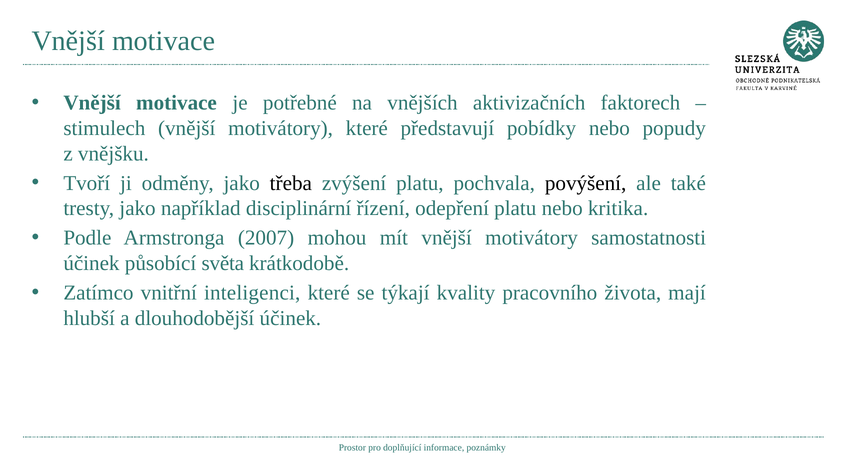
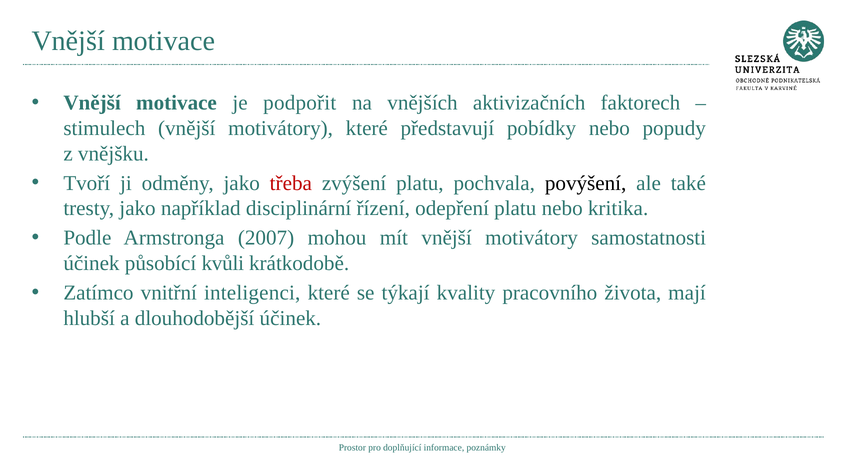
potřebné: potřebné -> podpořit
třeba colour: black -> red
světa: světa -> kvůli
